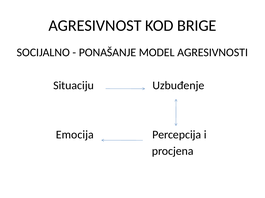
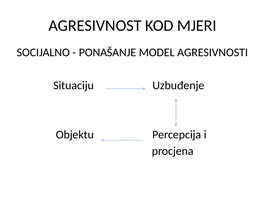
BRIGE: BRIGE -> MJERI
Emocija: Emocija -> Objektu
